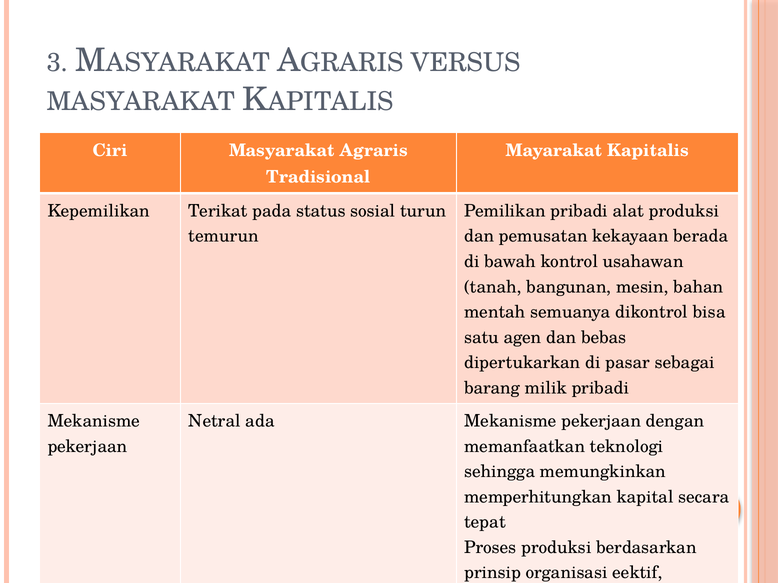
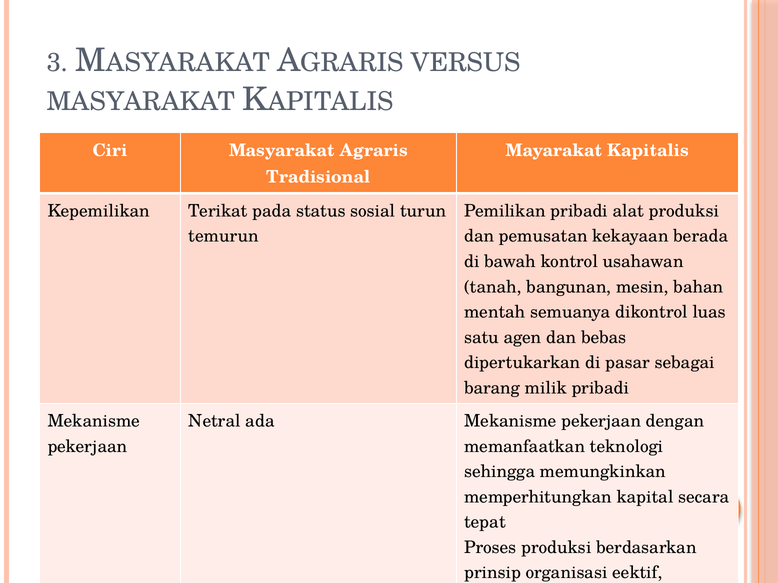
bisa: bisa -> luas
